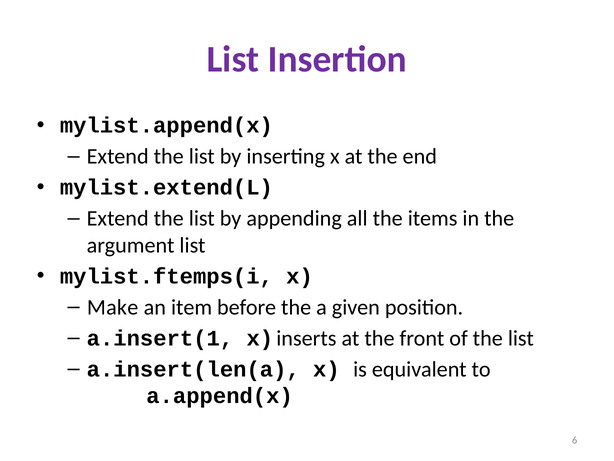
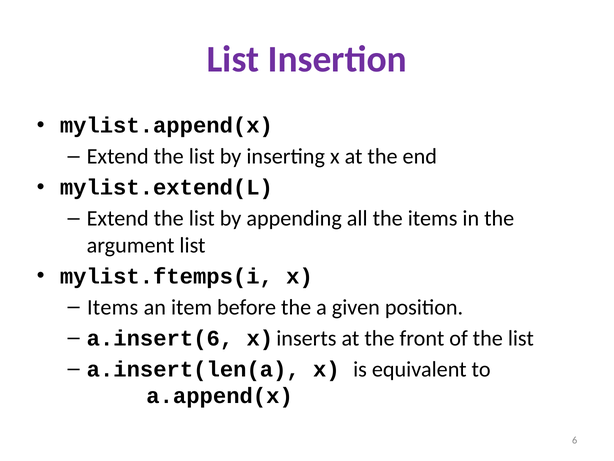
Make at (113, 307): Make -> Items
a.insert(1: a.insert(1 -> a.insert(6
